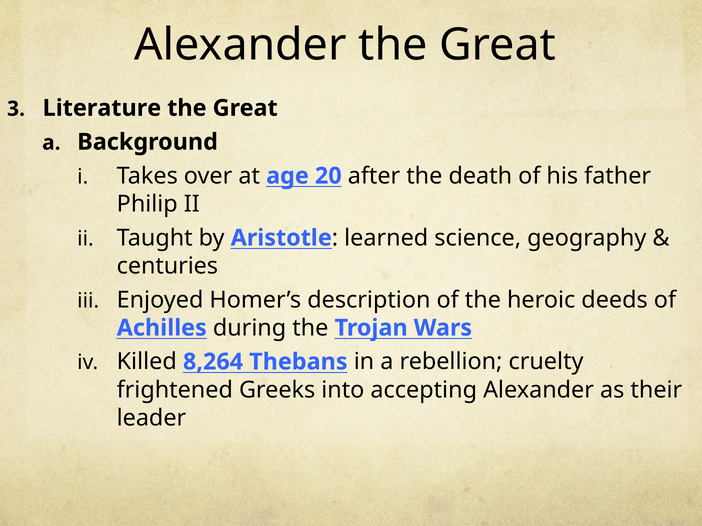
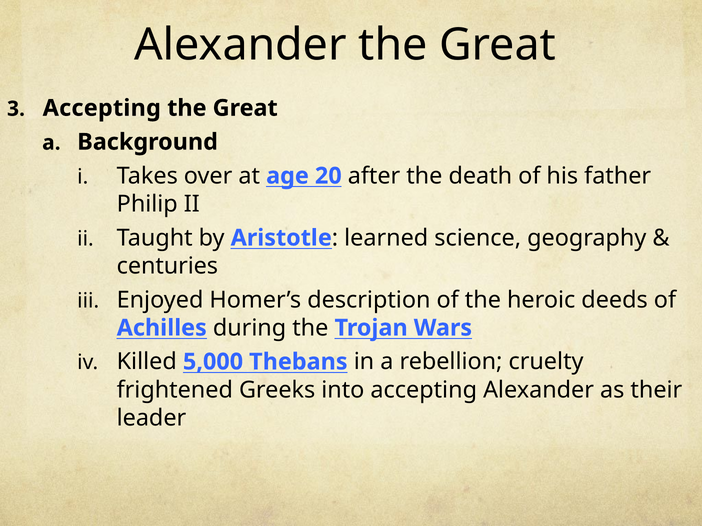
Literature at (102, 108): Literature -> Accepting
8,264: 8,264 -> 5,000
